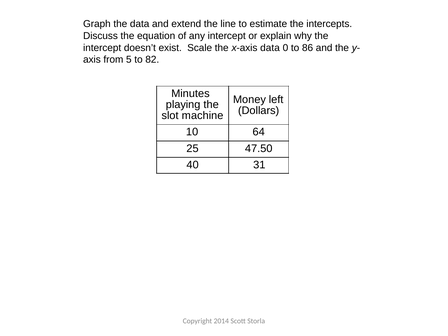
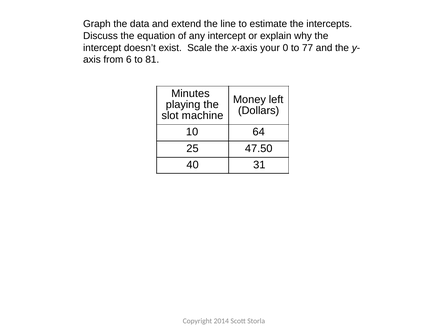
x-axis data: data -> your
86: 86 -> 77
5: 5 -> 6
82: 82 -> 81
